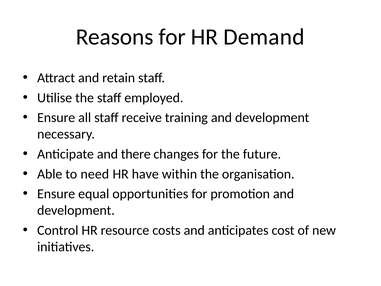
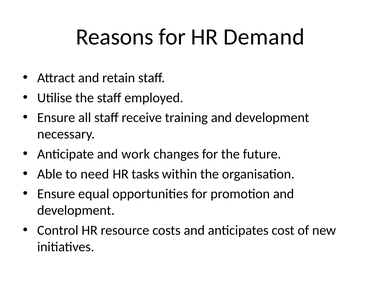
there: there -> work
have: have -> tasks
